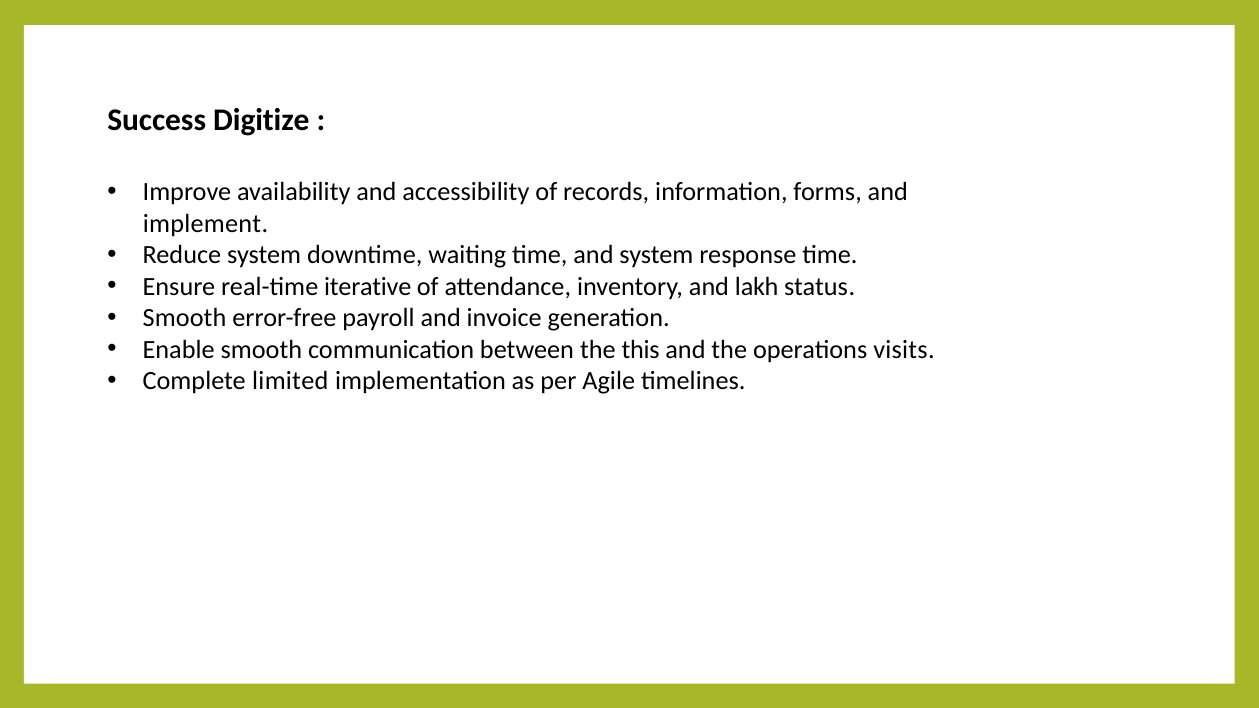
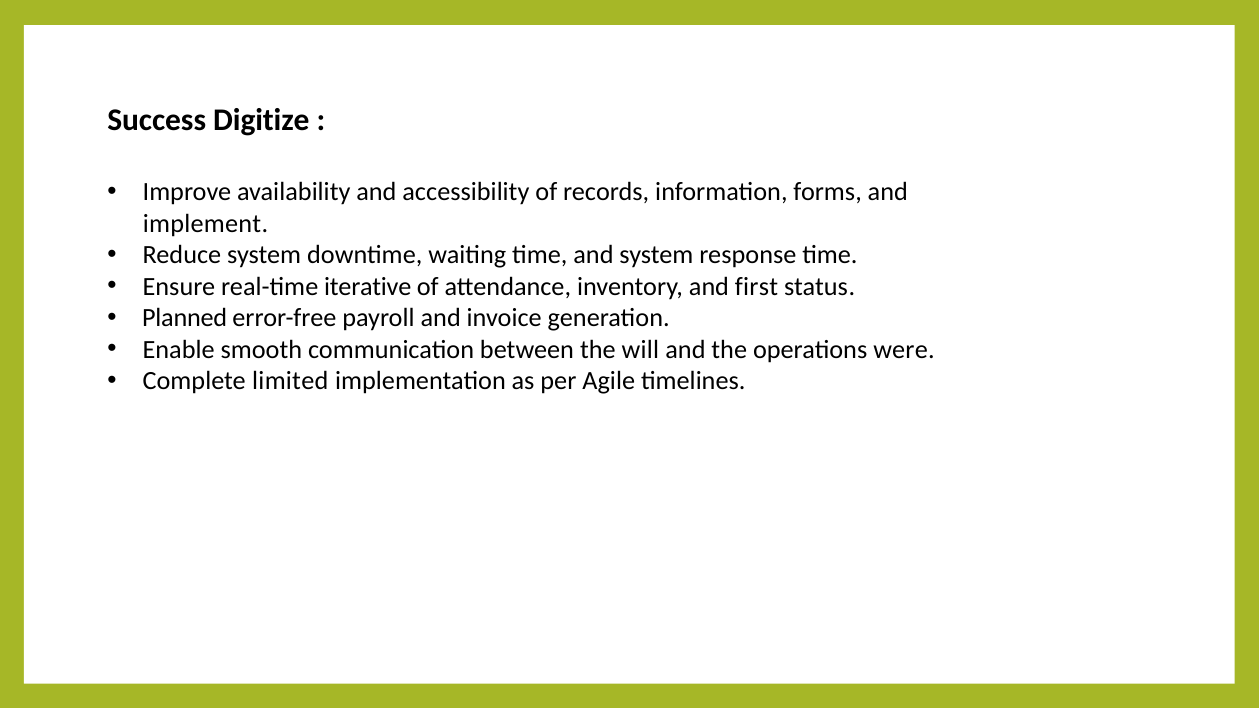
lakh: lakh -> first
Smooth at (184, 318): Smooth -> Planned
this: this -> will
visits: visits -> were
